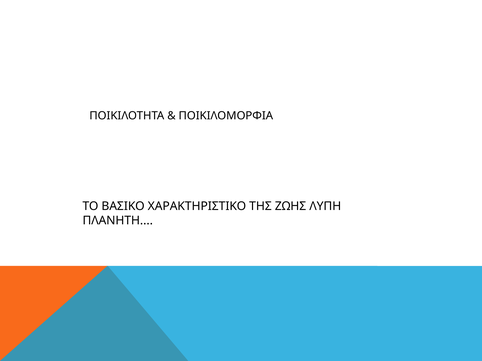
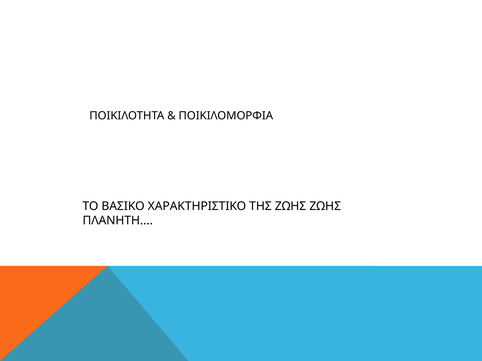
ΖΩΗΣ ΛΥΠΗ: ΛΥΠΗ -> ΖΩΗΣ
